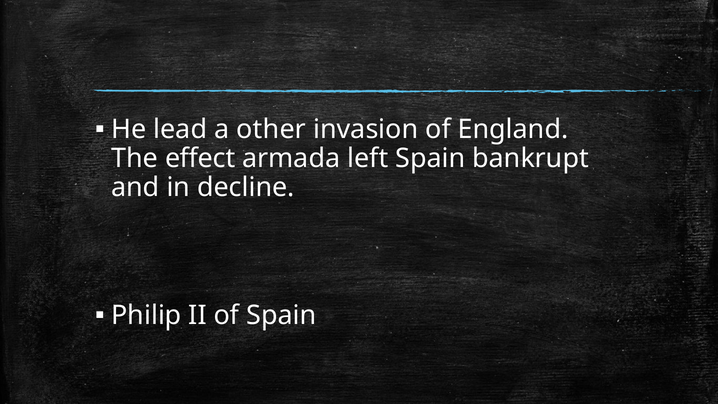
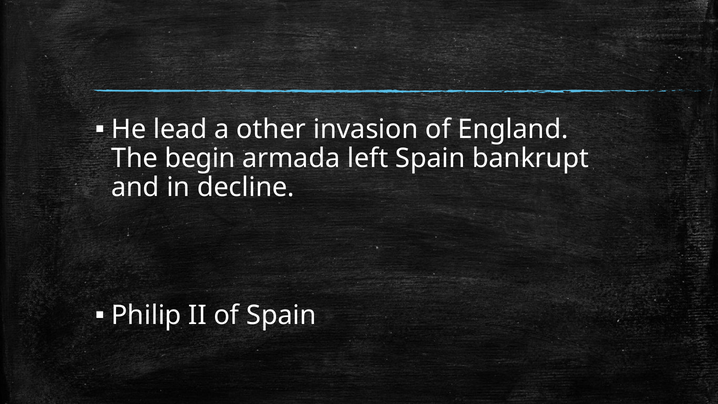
effect: effect -> begin
